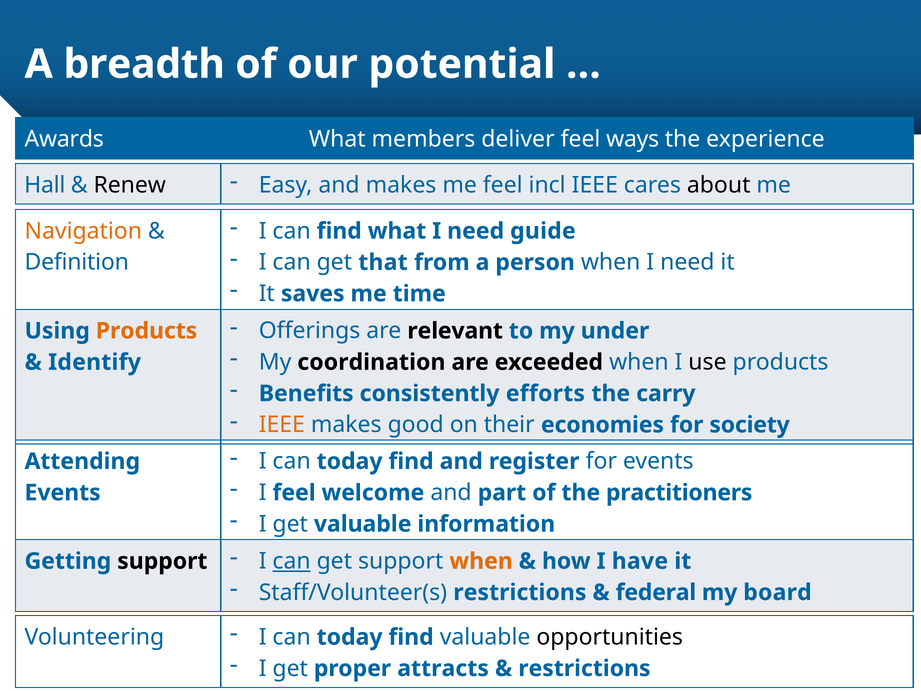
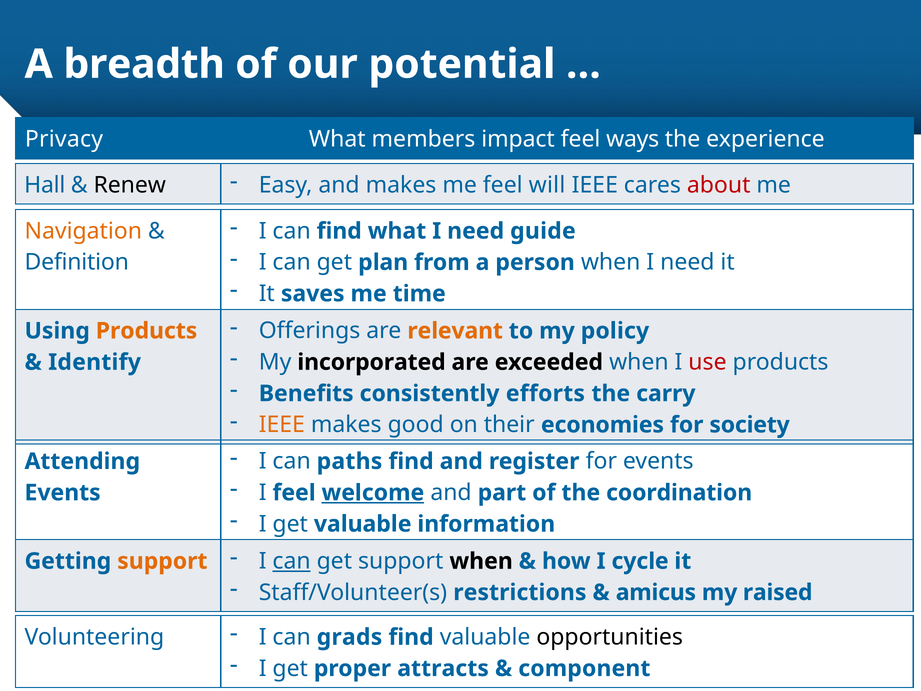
Awards: Awards -> Privacy
deliver: deliver -> impact
incl: incl -> will
about colour: black -> red
that: that -> plan
relevant colour: black -> orange
under: under -> policy
coordination: coordination -> incorporated
use colour: black -> red
today at (350, 461): today -> paths
welcome underline: none -> present
practitioners: practitioners -> coordination
support at (162, 561) colour: black -> orange
when at (481, 561) colour: orange -> black
have: have -> cycle
federal: federal -> amicus
board: board -> raised
today at (350, 637): today -> grads
restrictions at (584, 668): restrictions -> component
